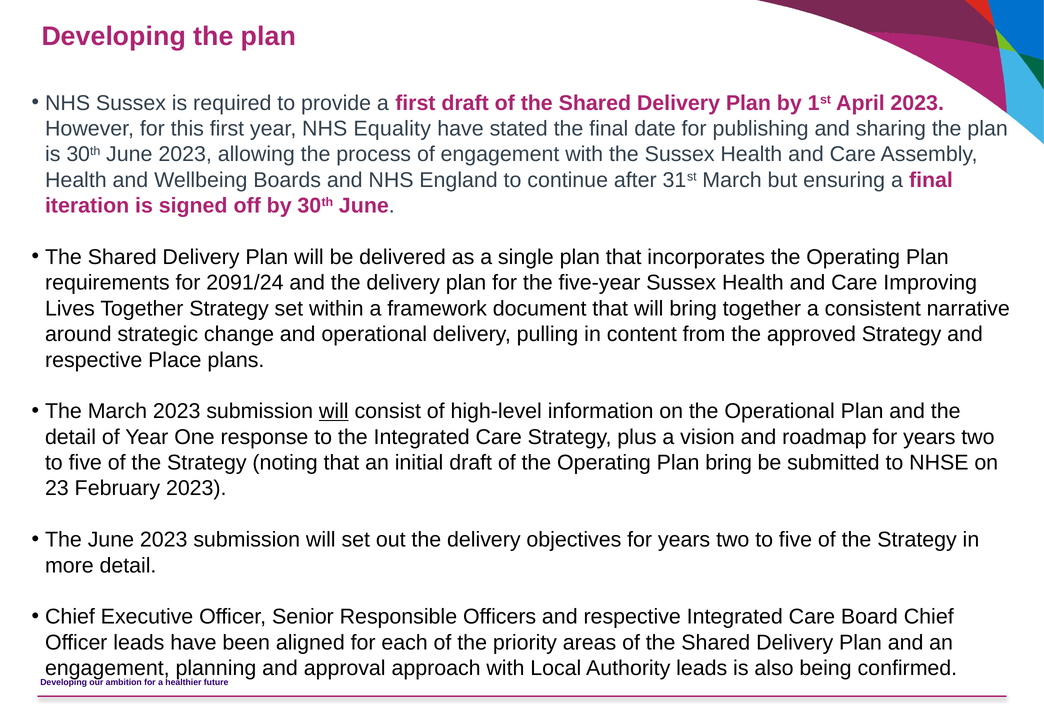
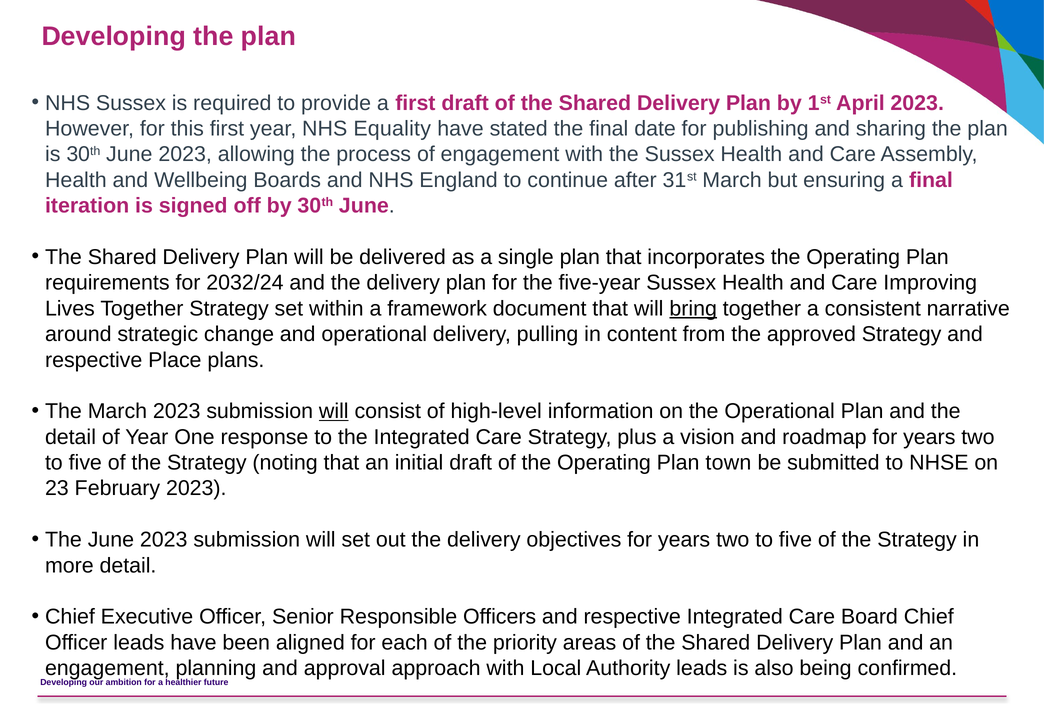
2091/24: 2091/24 -> 2032/24
bring at (693, 308) underline: none -> present
Plan bring: bring -> town
